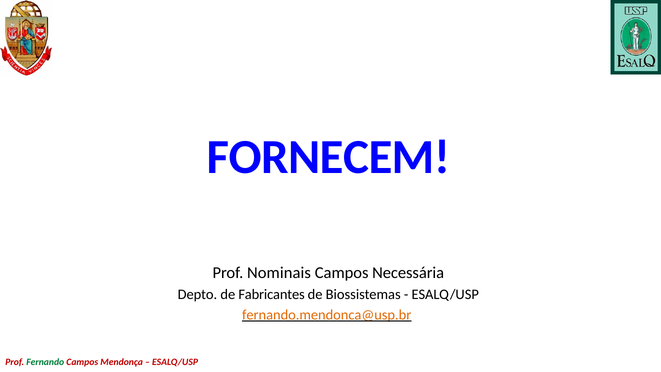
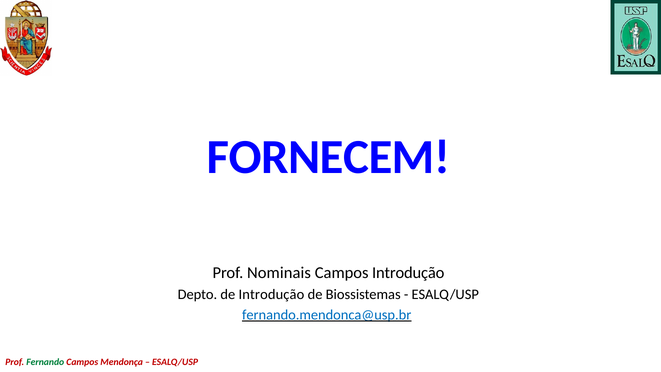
Campos Necessária: Necessária -> Introdução
de Fabricantes: Fabricantes -> Introdução
fernando.mendonca@usp.br colour: orange -> blue
